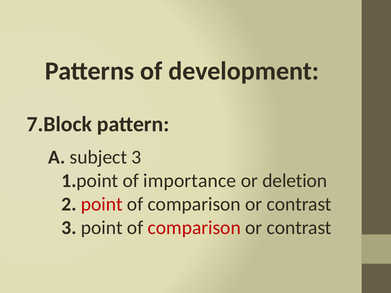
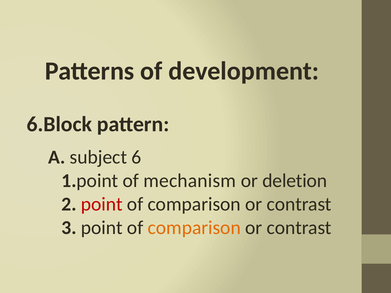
7.Block: 7.Block -> 6.Block
subject 3: 3 -> 6
importance: importance -> mechanism
comparison at (194, 228) colour: red -> orange
